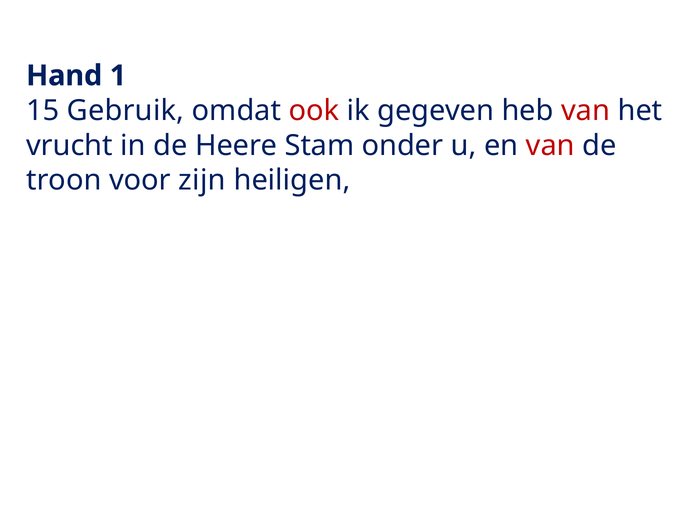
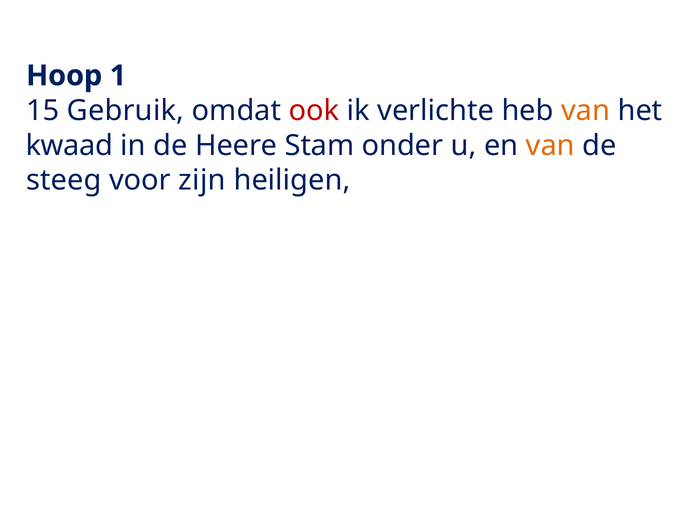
Hand: Hand -> Hoop
gegeven: gegeven -> verlichte
van at (586, 111) colour: red -> orange
vrucht: vrucht -> kwaad
van at (550, 145) colour: red -> orange
troon: troon -> steeg
